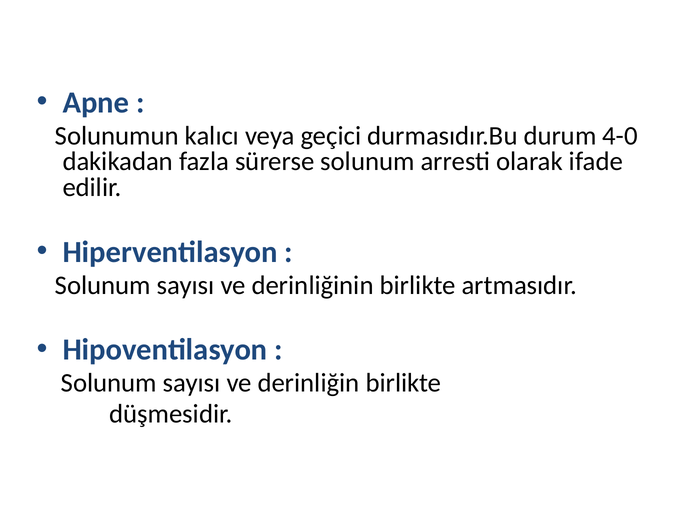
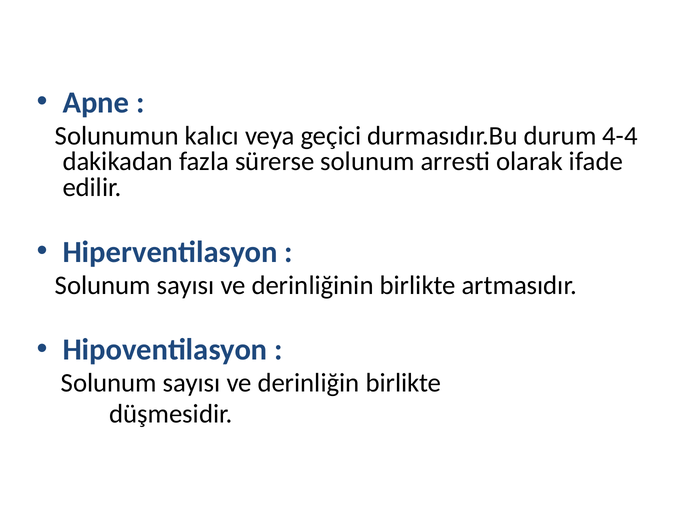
4-0: 4-0 -> 4-4
